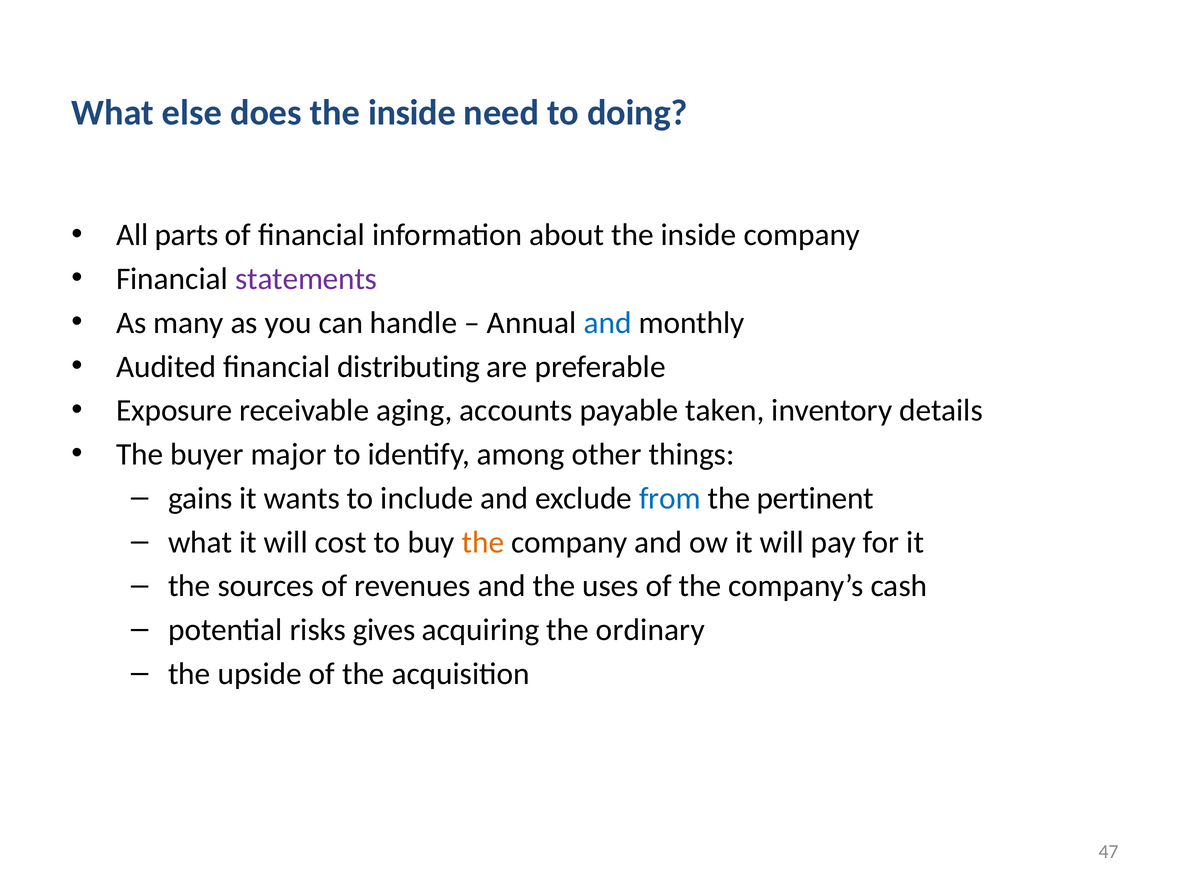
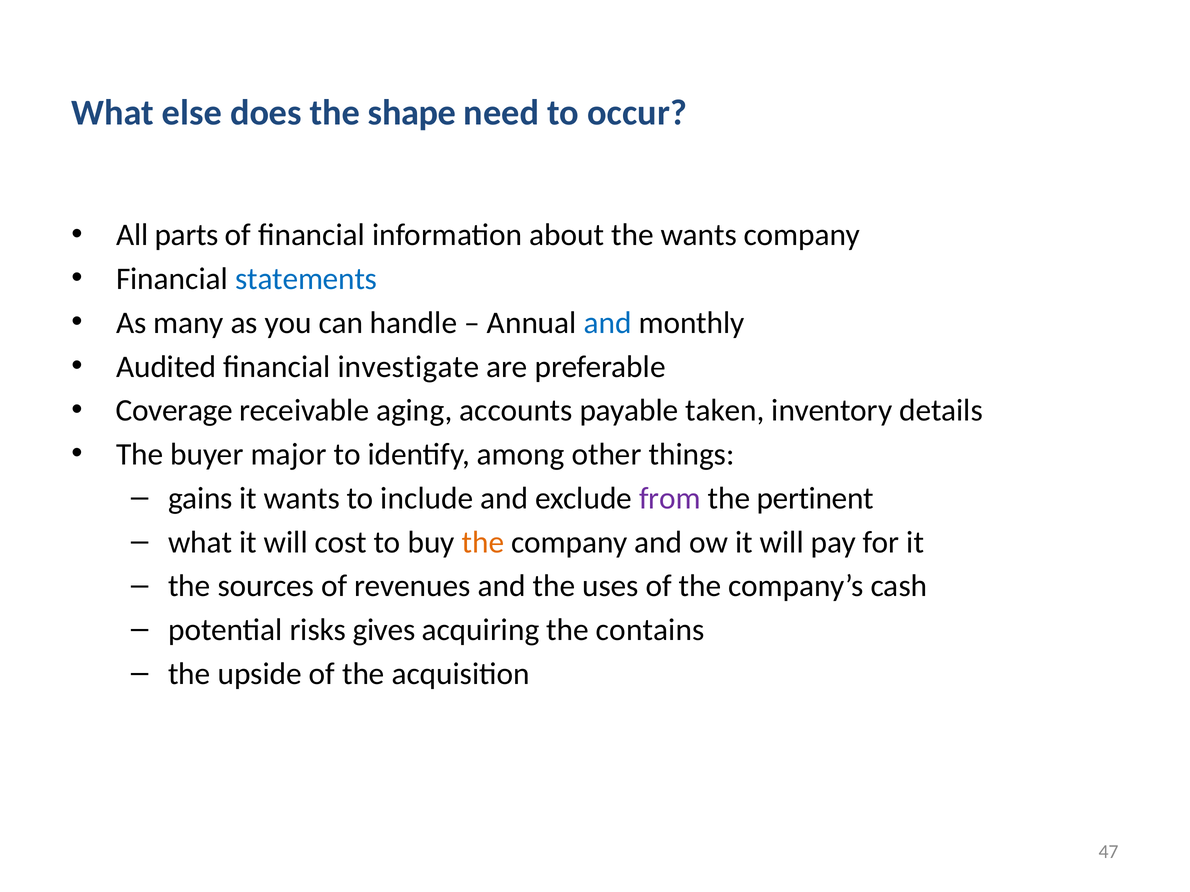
does the inside: inside -> shape
doing: doing -> occur
about the inside: inside -> wants
statements colour: purple -> blue
distributing: distributing -> investigate
Exposure: Exposure -> Coverage
from colour: blue -> purple
ordinary: ordinary -> contains
